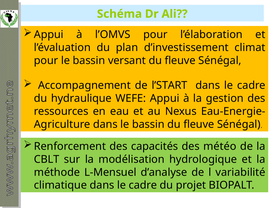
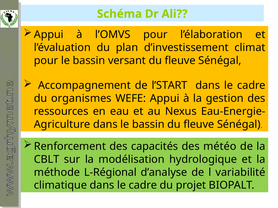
hydraulique: hydraulique -> organismes
L-Mensuel: L-Mensuel -> L-Régional
